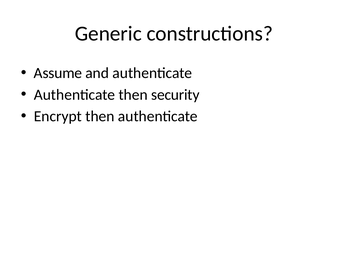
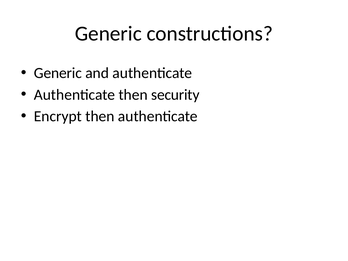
Assume at (58, 73): Assume -> Generic
